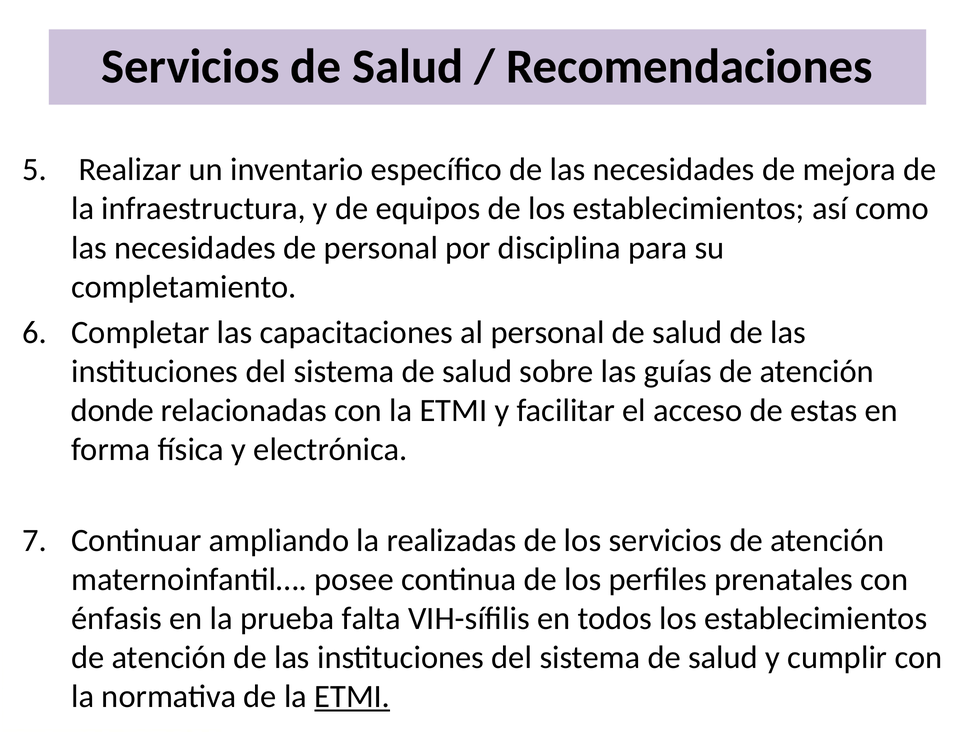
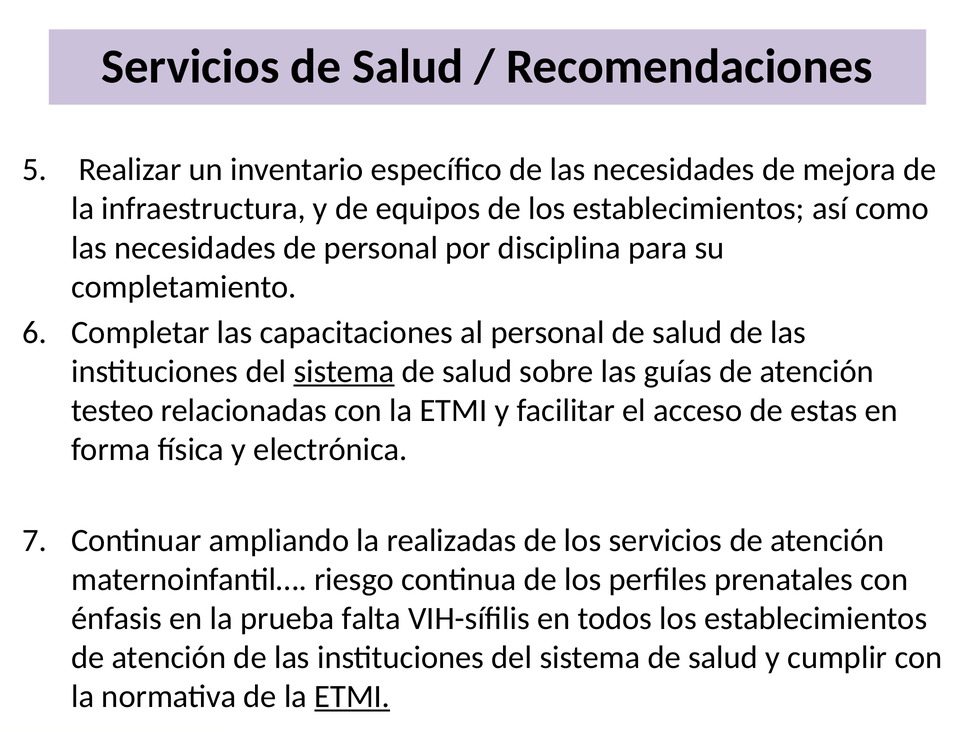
sistema at (344, 371) underline: none -> present
donde: donde -> testeo
posee: posee -> riesgo
